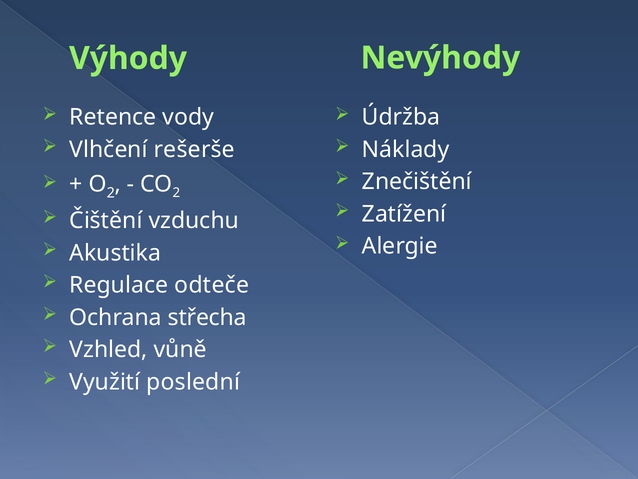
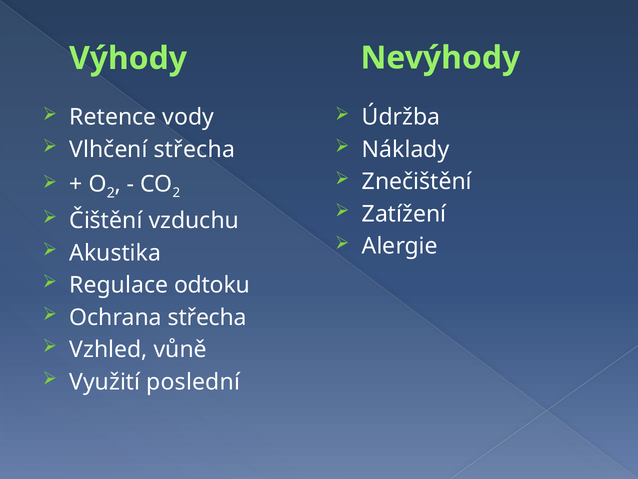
Vlhčení rešerše: rešerše -> střecha
odteče: odteče -> odtoku
